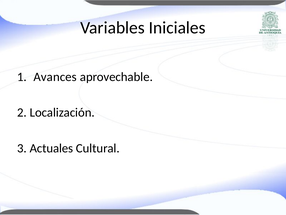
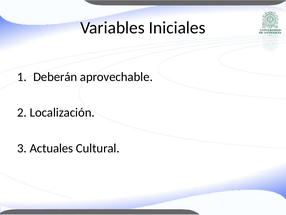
Avances: Avances -> Deberán
